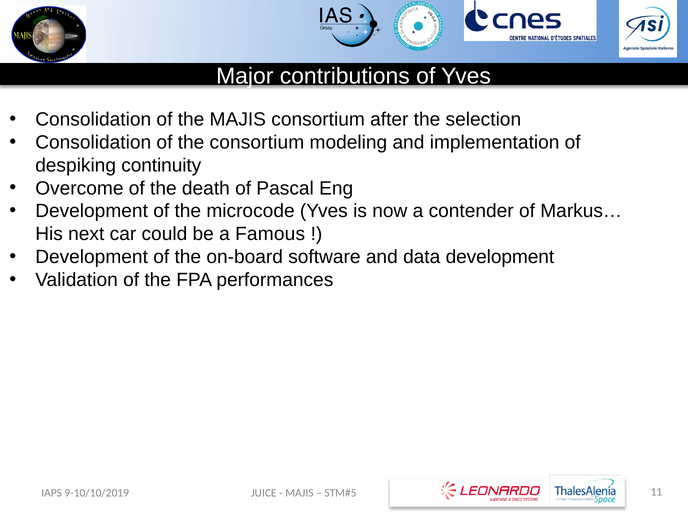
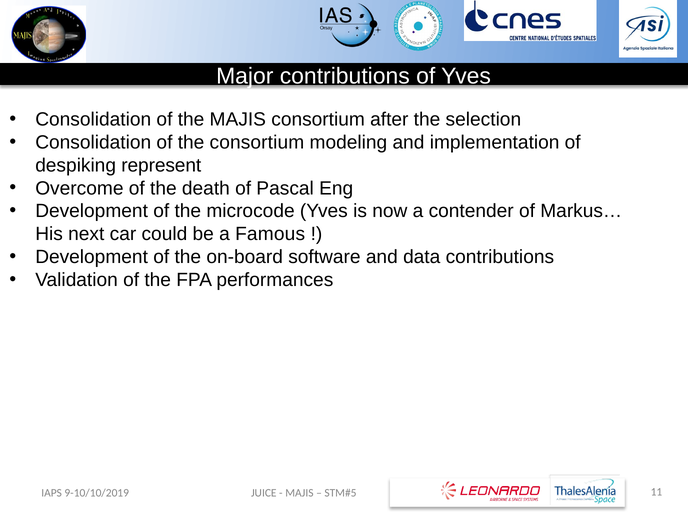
continuity: continuity -> represent
data development: development -> contributions
